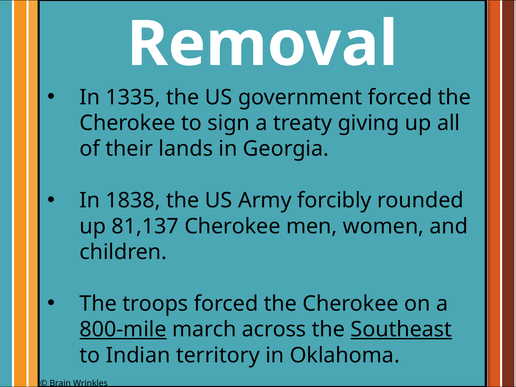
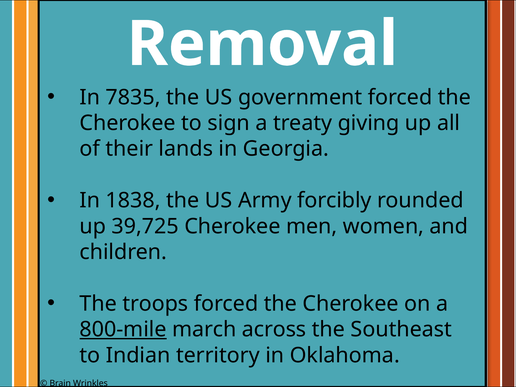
1335: 1335 -> 7835
81,137: 81,137 -> 39,725
Southeast underline: present -> none
